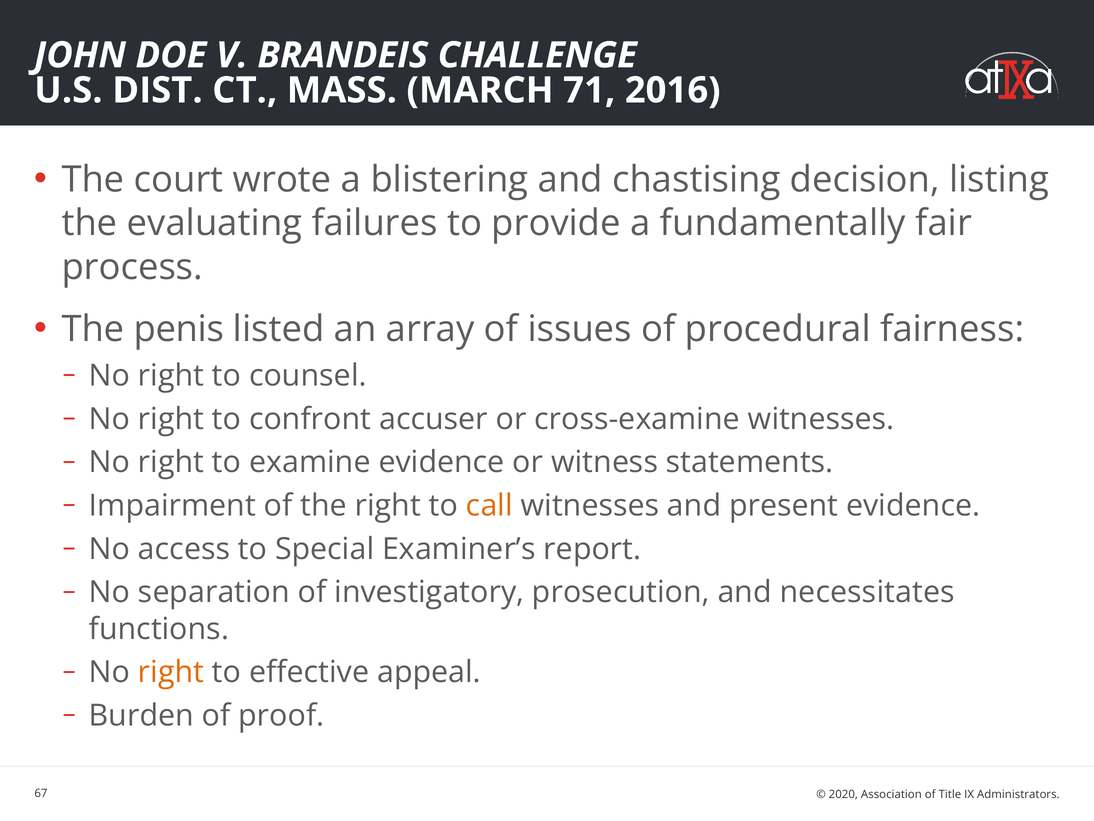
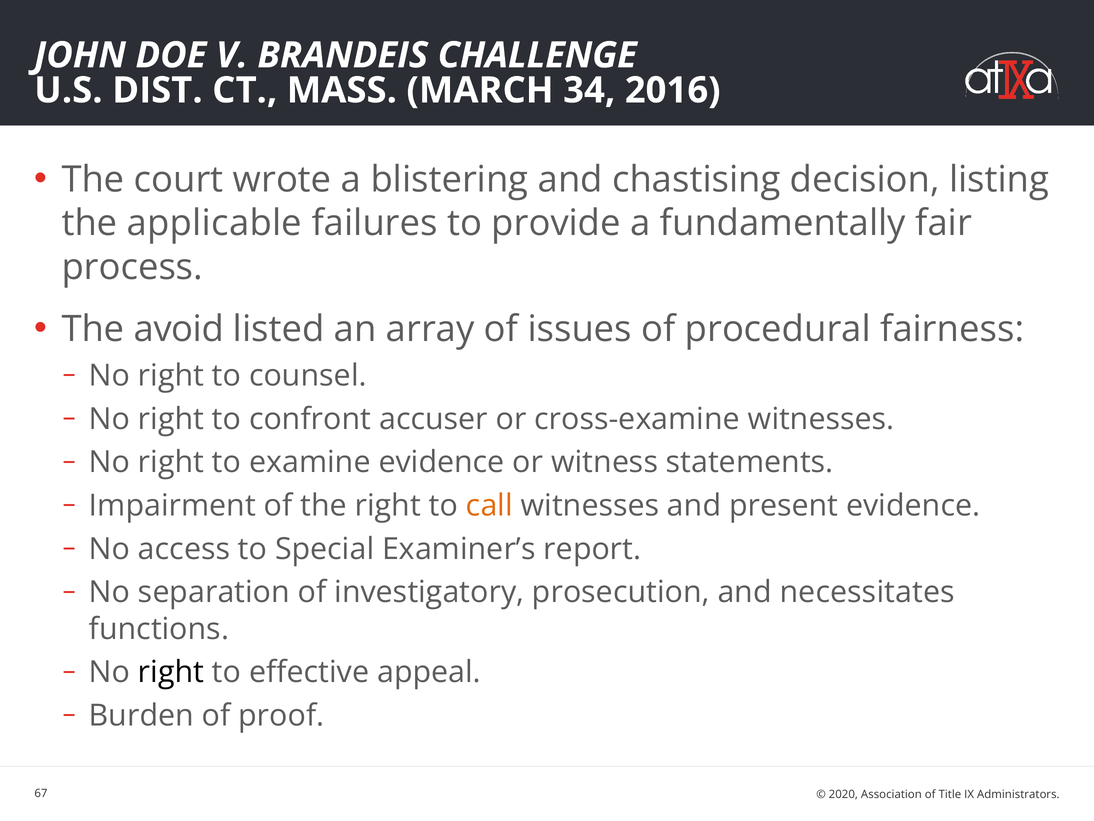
71: 71 -> 34
evaluating: evaluating -> applicable
penis: penis -> avoid
right at (171, 672) colour: orange -> black
